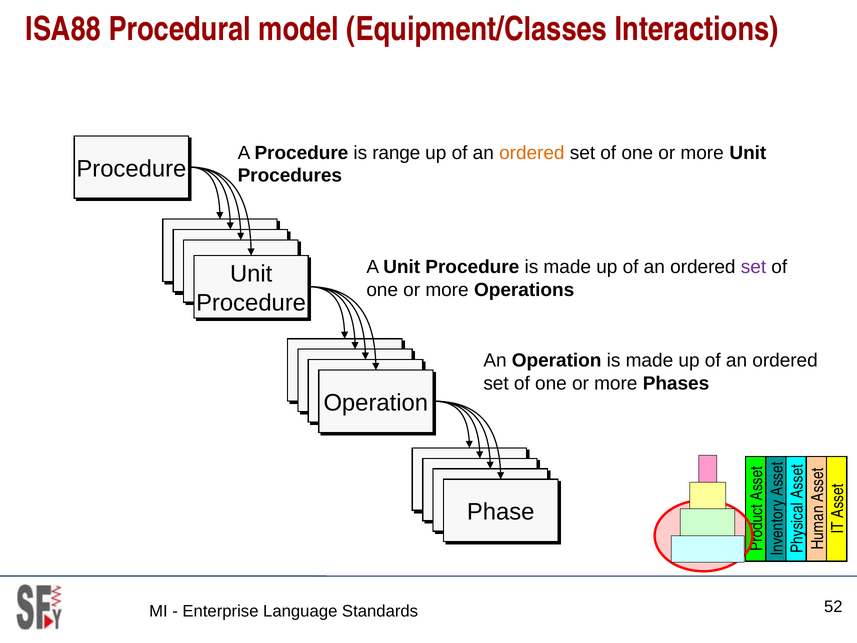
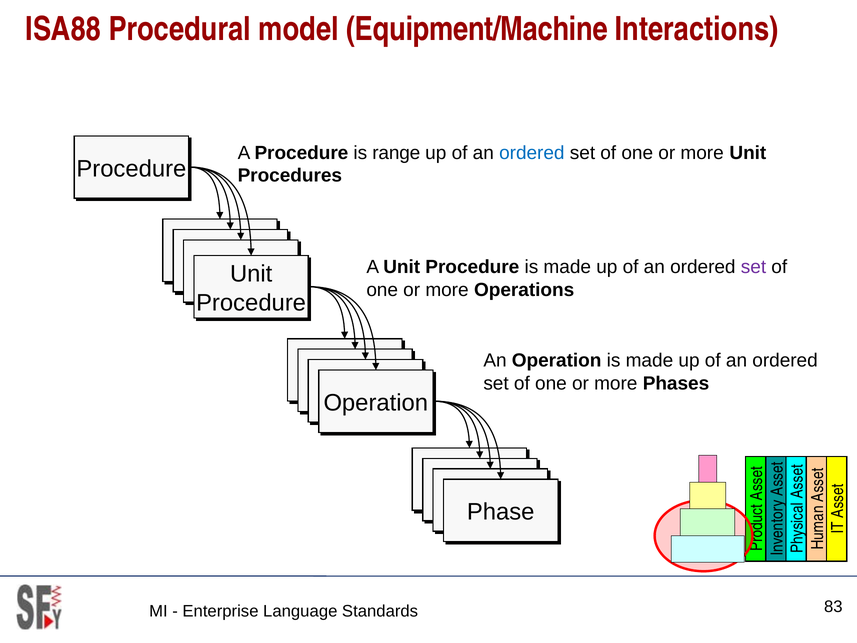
Equipment/Classes: Equipment/Classes -> Equipment/Machine
ordered at (532, 153) colour: orange -> blue
52: 52 -> 83
